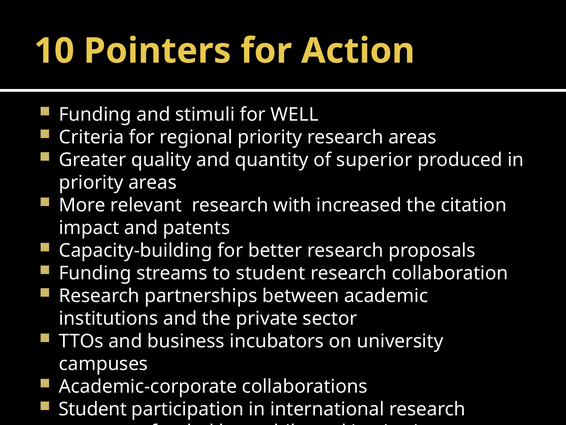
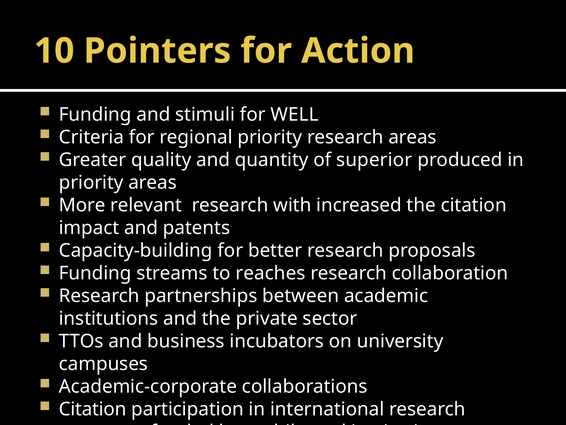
to student: student -> reaches
Student at (93, 409): Student -> Citation
